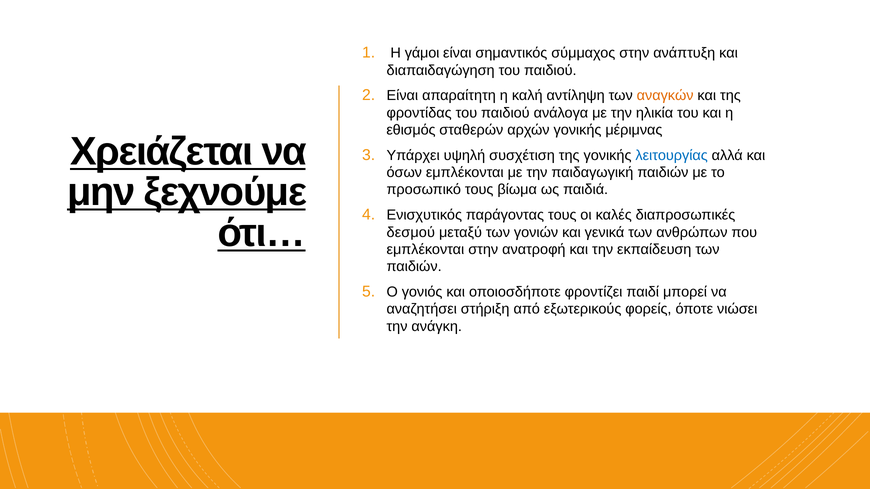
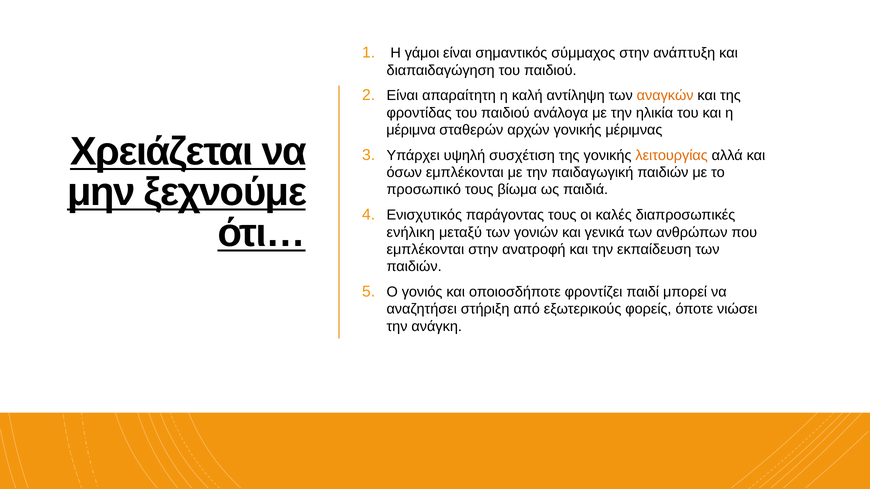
εθισμός: εθισμός -> μέριμνα
λειτουργίας colour: blue -> orange
δεσμού: δεσμού -> ενήλικη
